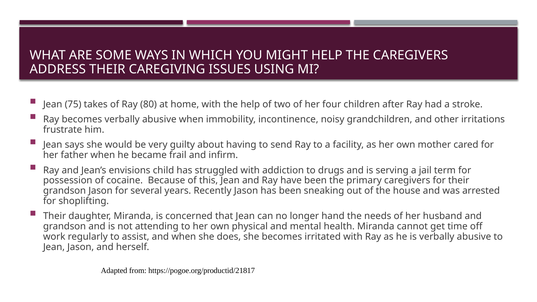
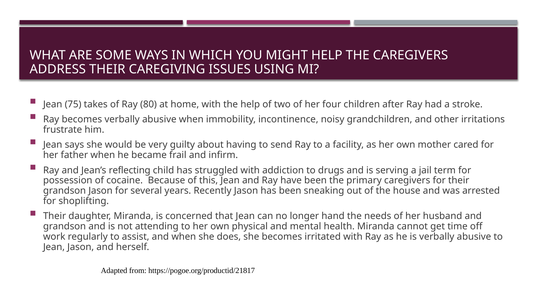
envisions: envisions -> reflecting
